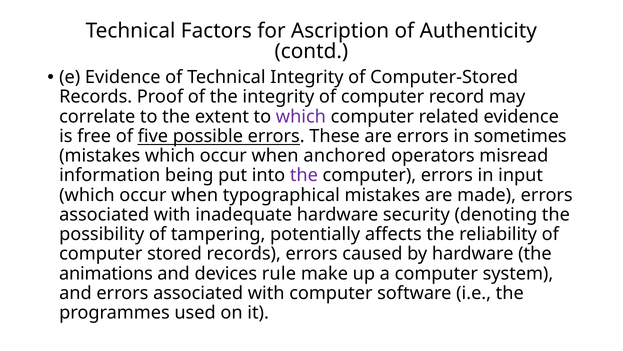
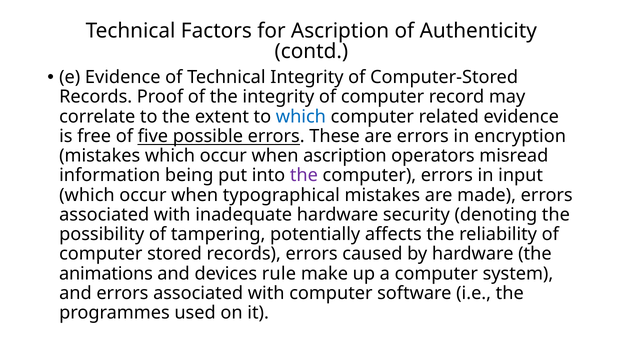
which at (301, 116) colour: purple -> blue
sometimes: sometimes -> encryption
when anchored: anchored -> ascription
